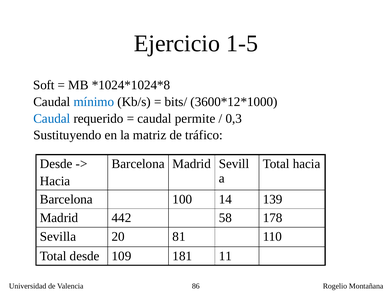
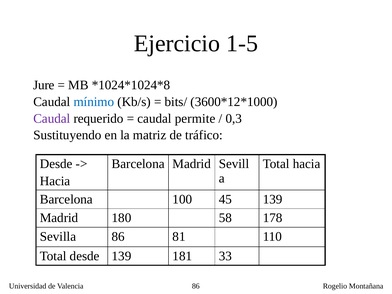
Soft: Soft -> Jure
Caudal at (52, 118) colour: blue -> purple
14: 14 -> 45
442: 442 -> 180
Sevilla 20: 20 -> 86
desde 109: 109 -> 139
11: 11 -> 33
